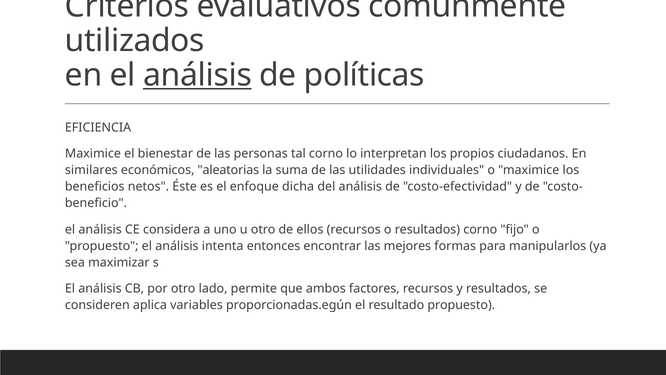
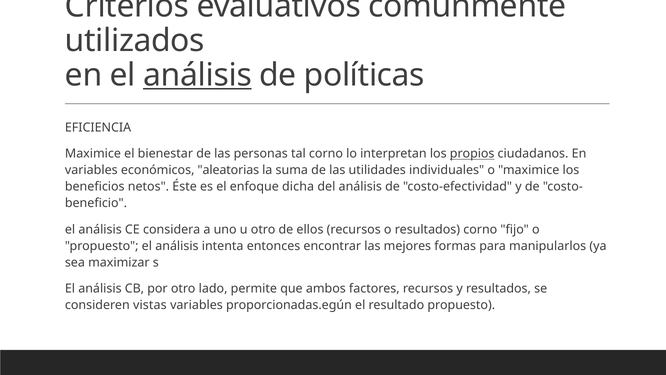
propios underline: none -> present
similares at (91, 170): similares -> variables
aplica: aplica -> vistas
